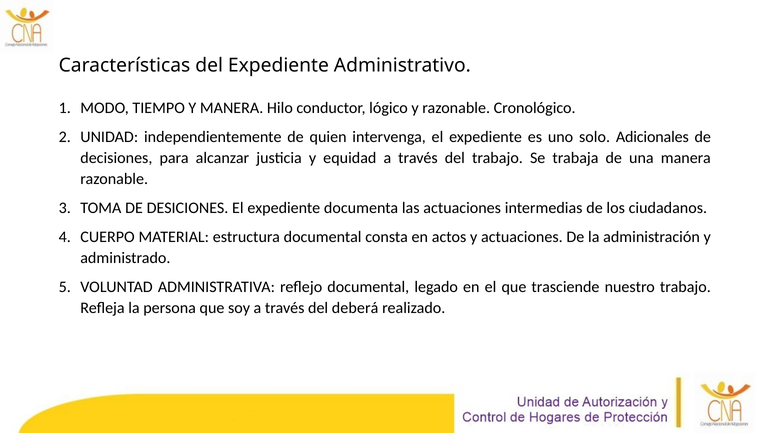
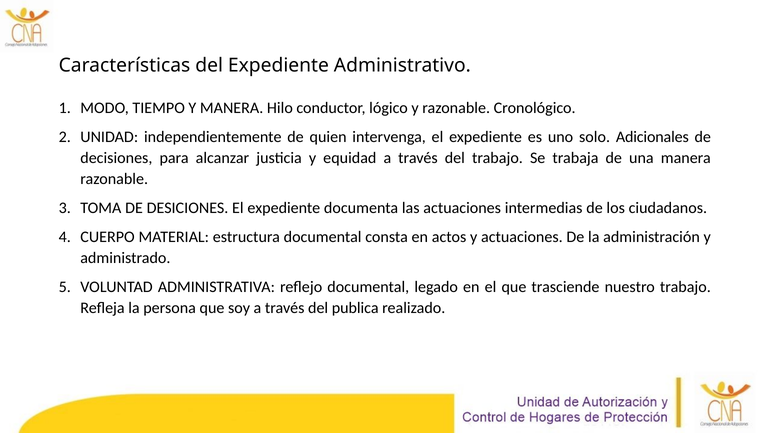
deberá: deberá -> publica
